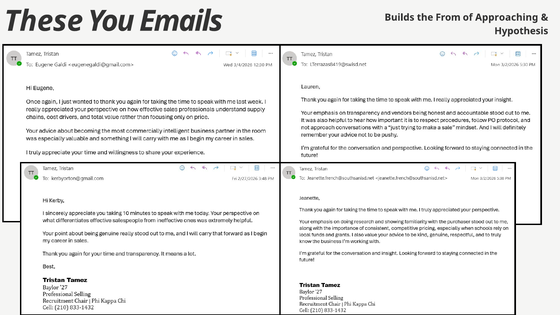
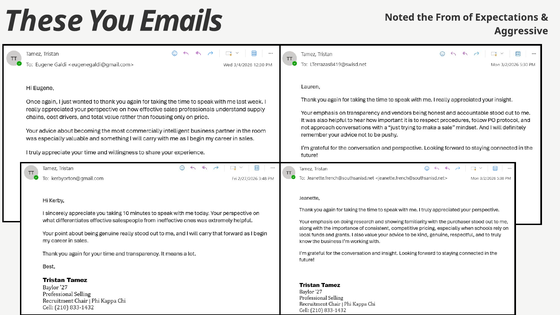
Builds: Builds -> Noted
Approaching: Approaching -> Expectations
Hypothesis: Hypothesis -> Aggressive
